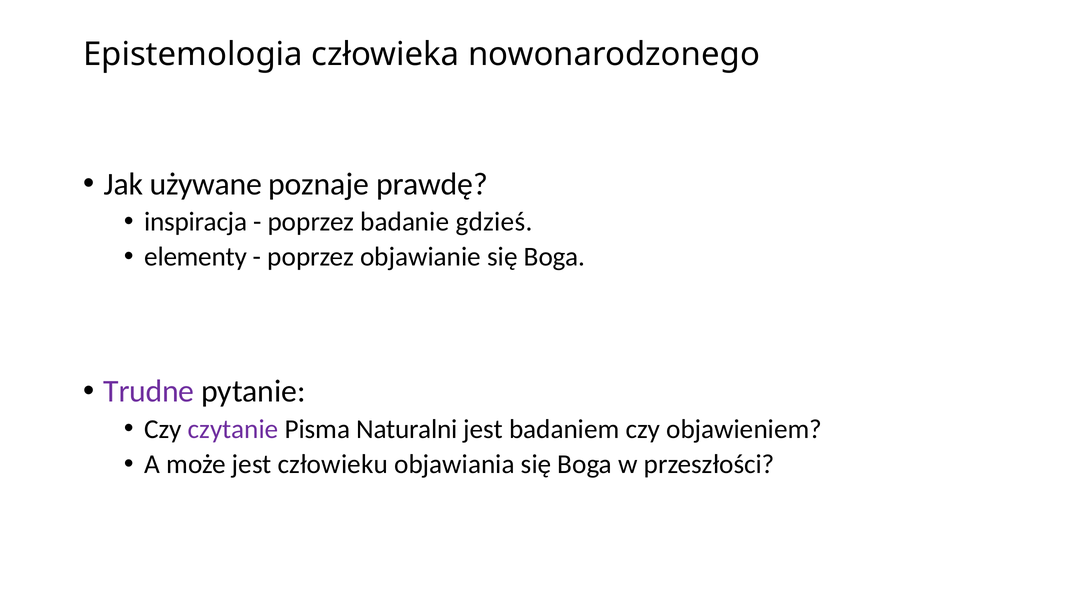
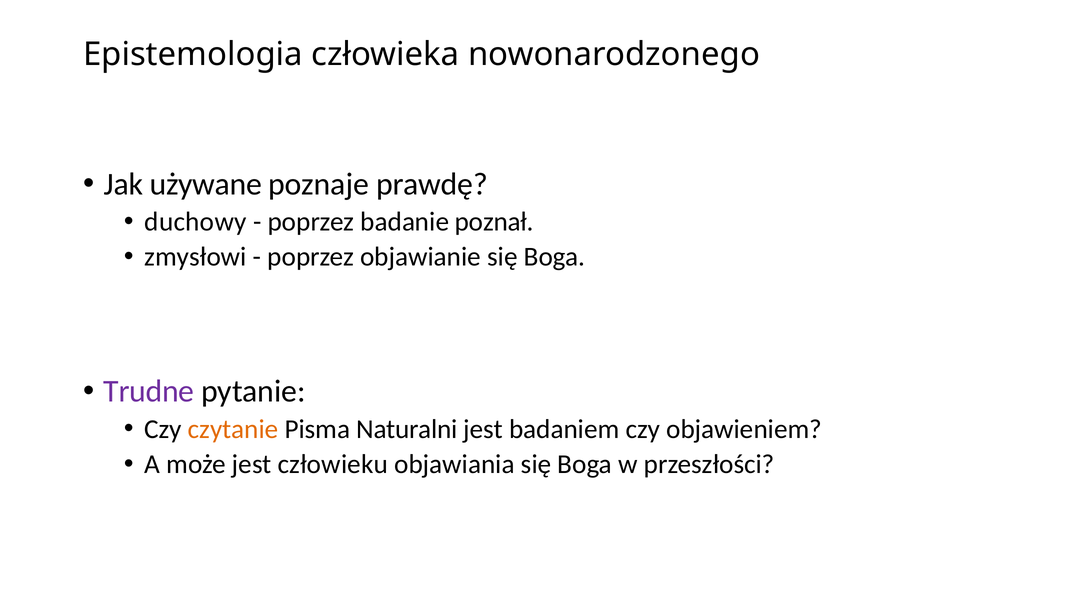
inspiracja: inspiracja -> duchowy
gdzieś: gdzieś -> poznał
elementy: elementy -> zmysłowi
czytanie colour: purple -> orange
